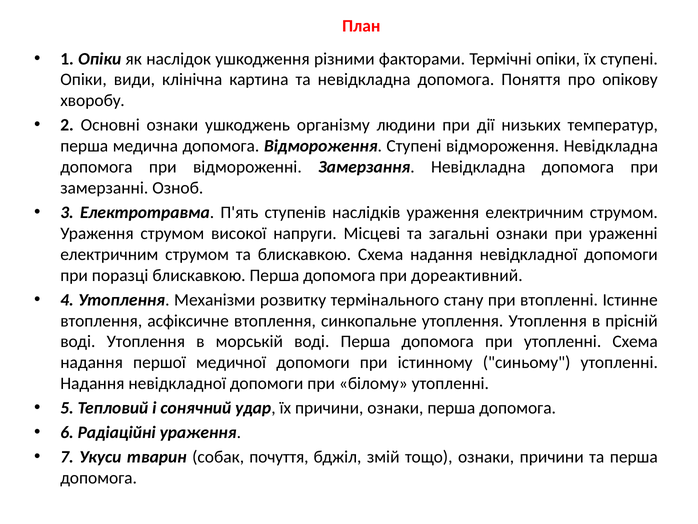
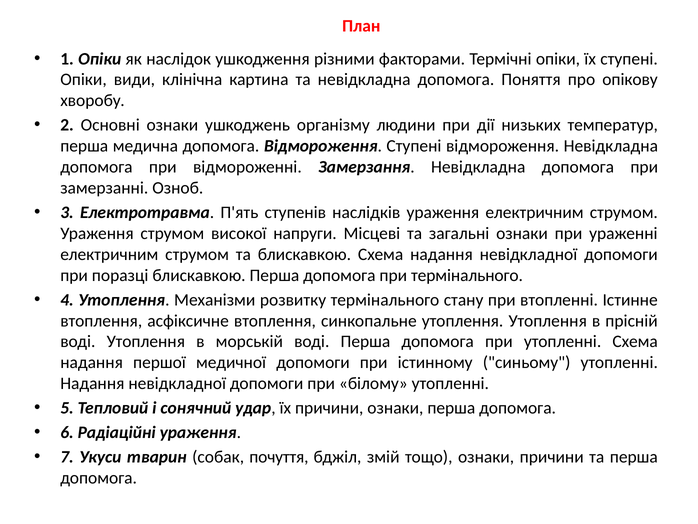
при дореактивний: дореактивний -> термінального
